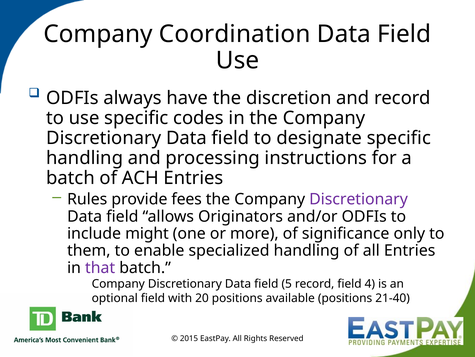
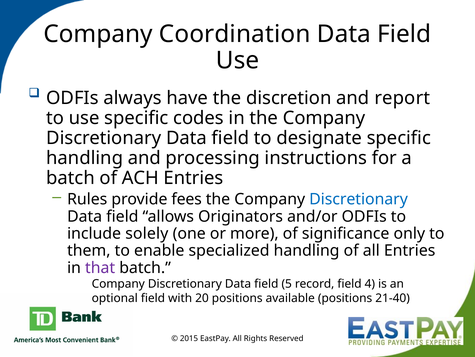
and record: record -> report
Discretionary at (359, 199) colour: purple -> blue
might: might -> solely
